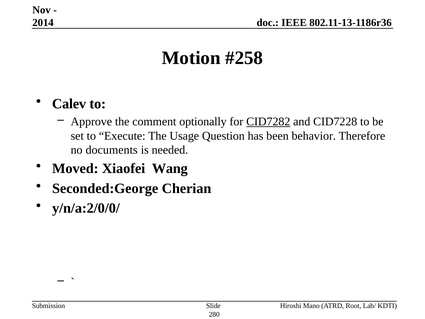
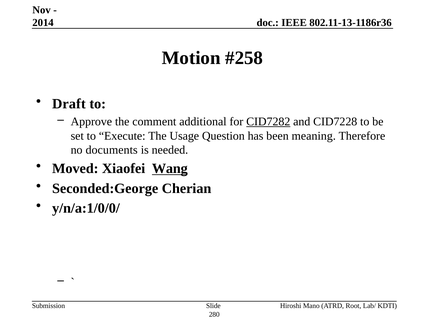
Calev: Calev -> Draft
optionally: optionally -> additional
behavior: behavior -> meaning
Wang underline: none -> present
y/n/a:2/0/0/: y/n/a:2/0/0/ -> y/n/a:1/0/0/
